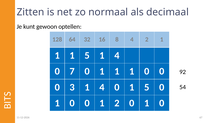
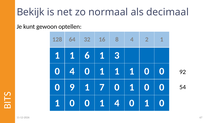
Zitten: Zitten -> Bekijk
1 1 5: 5 -> 6
4 at (117, 56): 4 -> 3
0 7: 7 -> 4
3: 3 -> 9
4 at (102, 87): 4 -> 7
5 at (147, 87): 5 -> 0
1 2: 2 -> 4
